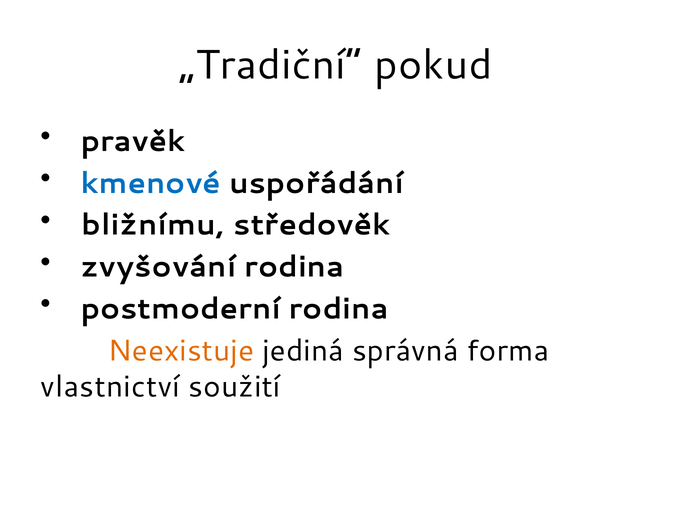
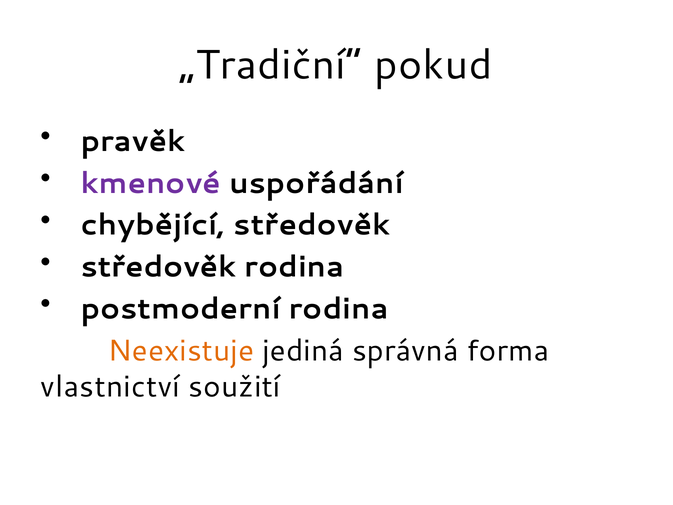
kmenové colour: blue -> purple
bližnímu: bližnímu -> chybějící
zvyšování at (158, 267): zvyšování -> středověk
